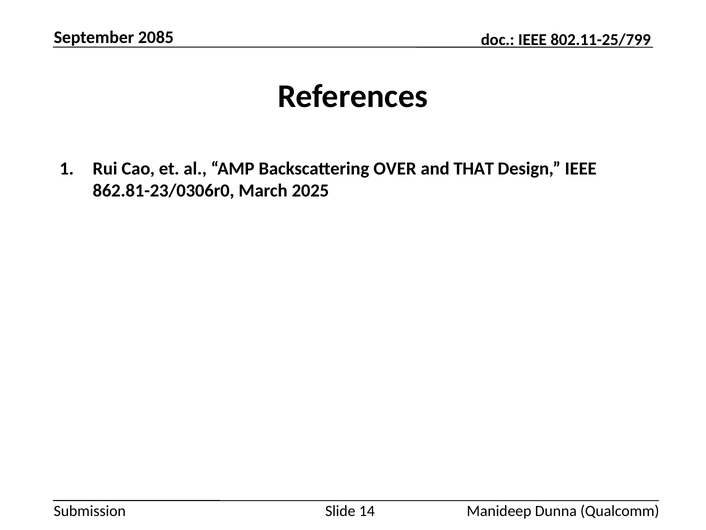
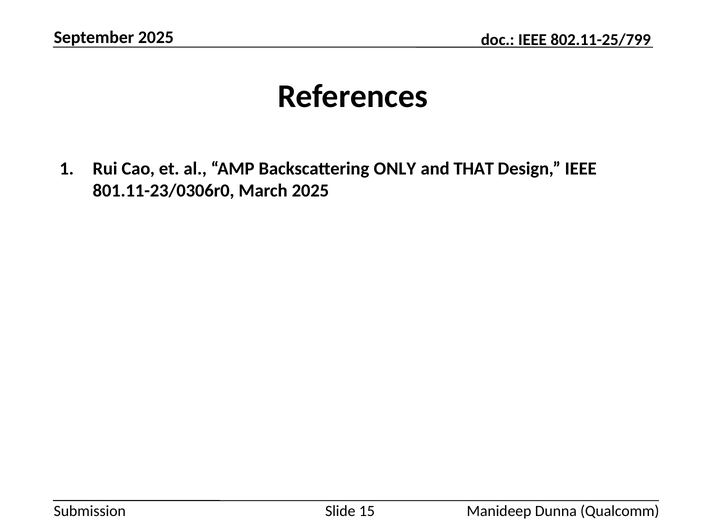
September 2085: 2085 -> 2025
OVER: OVER -> ONLY
862.81-23/0306r0: 862.81-23/0306r0 -> 801.11-23/0306r0
14: 14 -> 15
